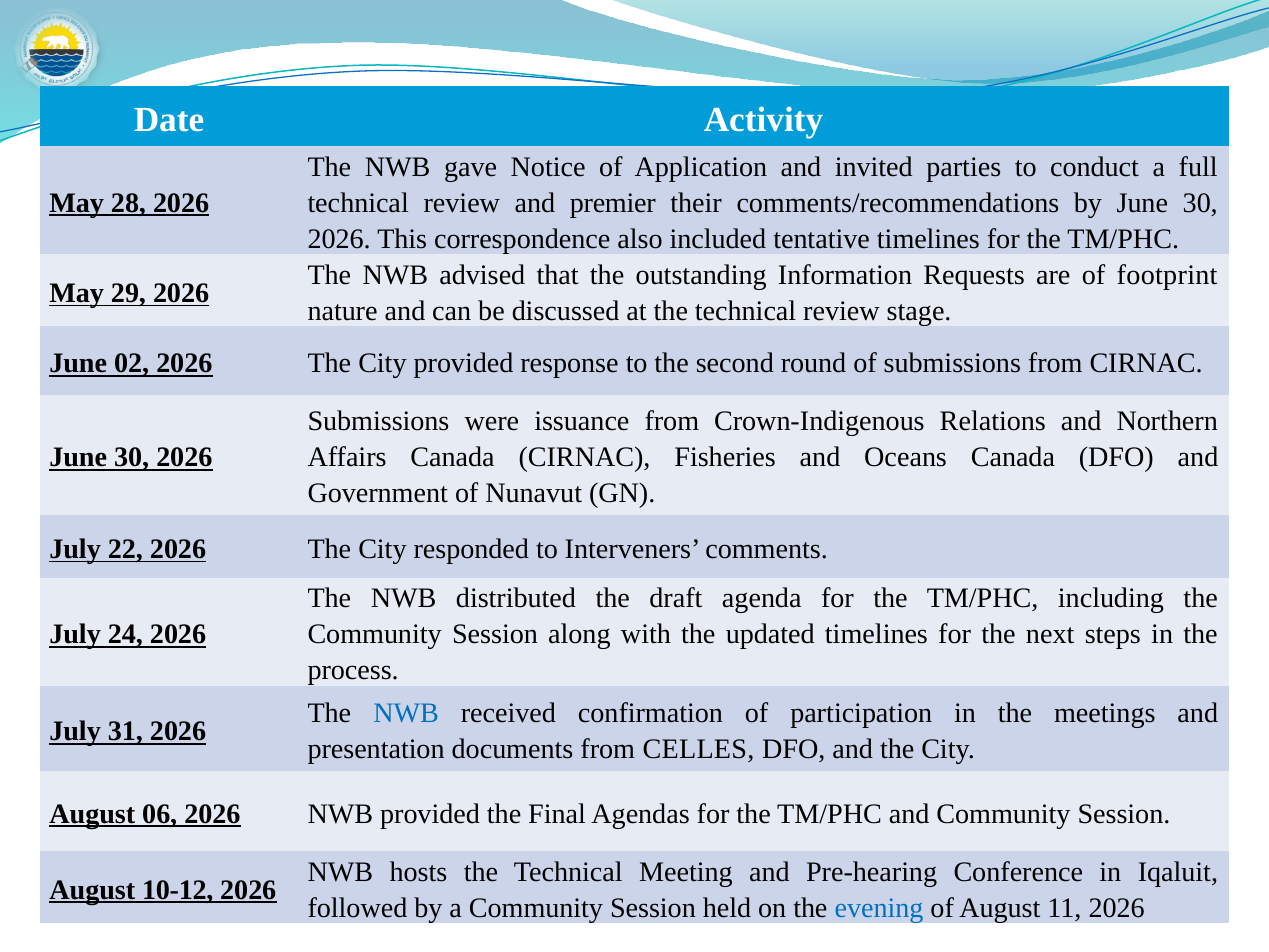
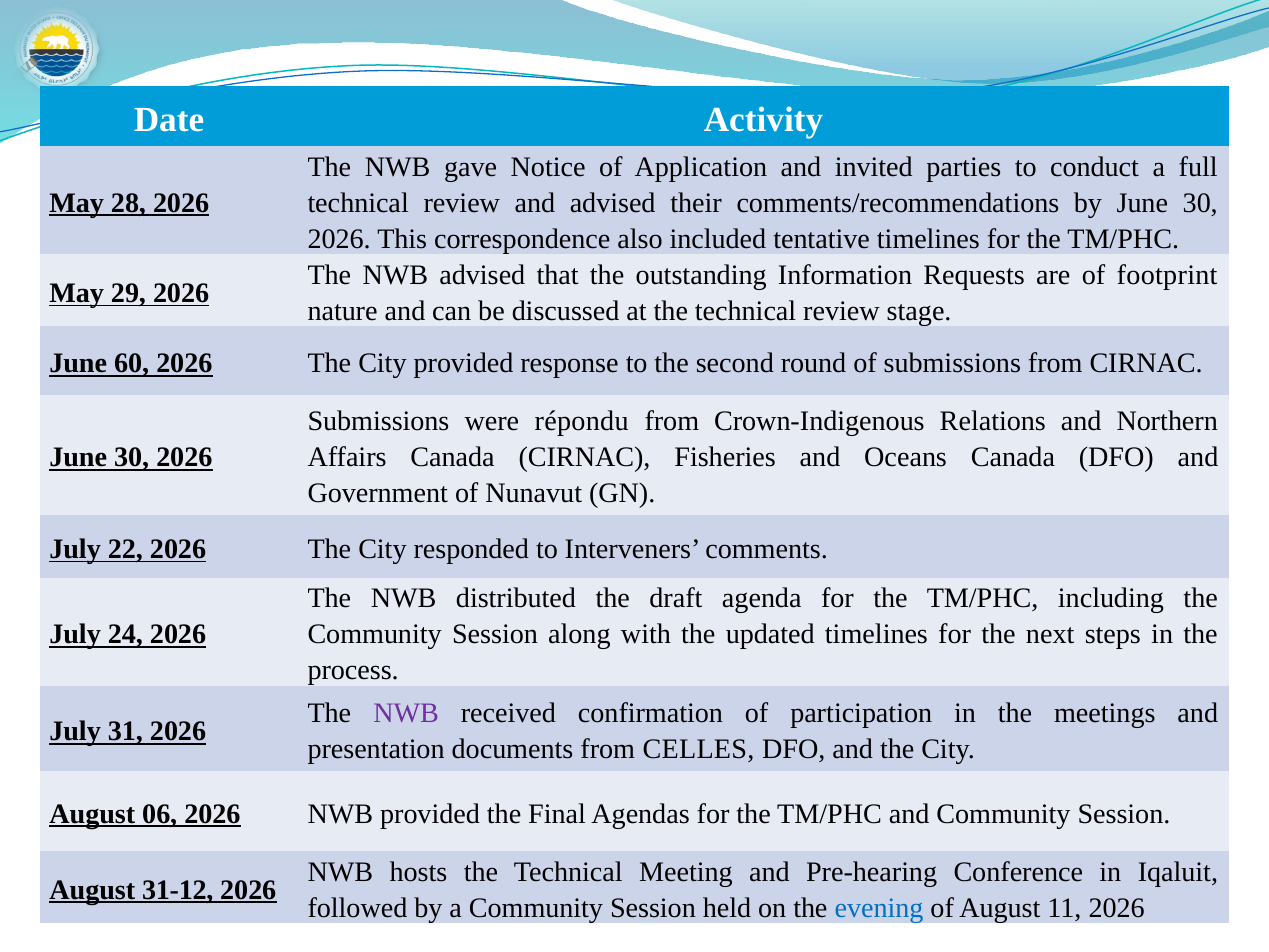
and premier: premier -> advised
02: 02 -> 60
issuance: issuance -> répondu
NWB at (406, 713) colour: blue -> purple
10-12: 10-12 -> 31-12
